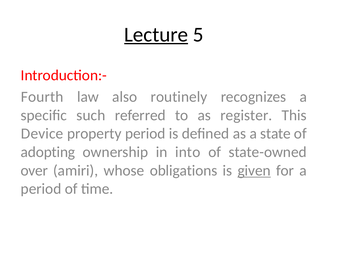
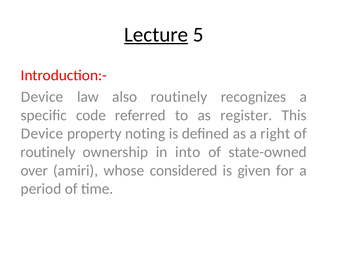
Fourth at (42, 97): Fourth -> Device
such: such -> code
property period: period -> noting
state: state -> right
adopting at (48, 152): adopting -> routinely
obligations: obligations -> considered
given underline: present -> none
